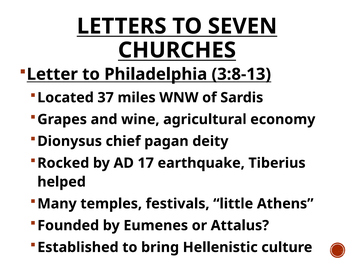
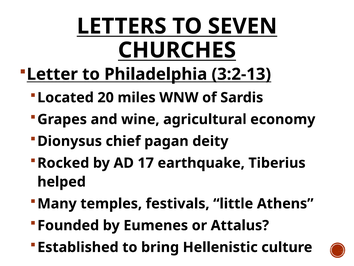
3:8-13: 3:8-13 -> 3:2-13
37: 37 -> 20
